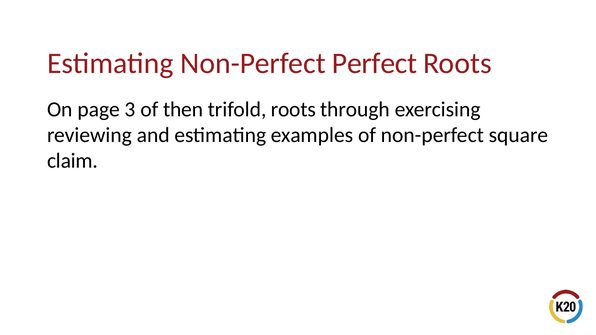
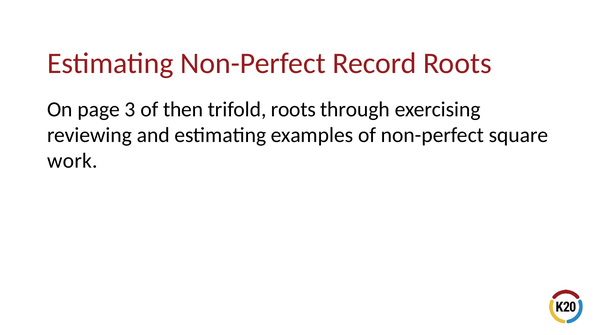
Perfect: Perfect -> Record
claim: claim -> work
